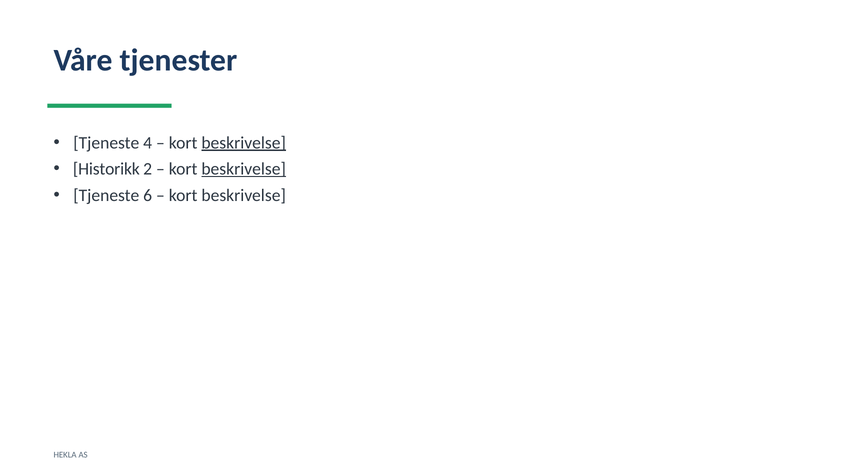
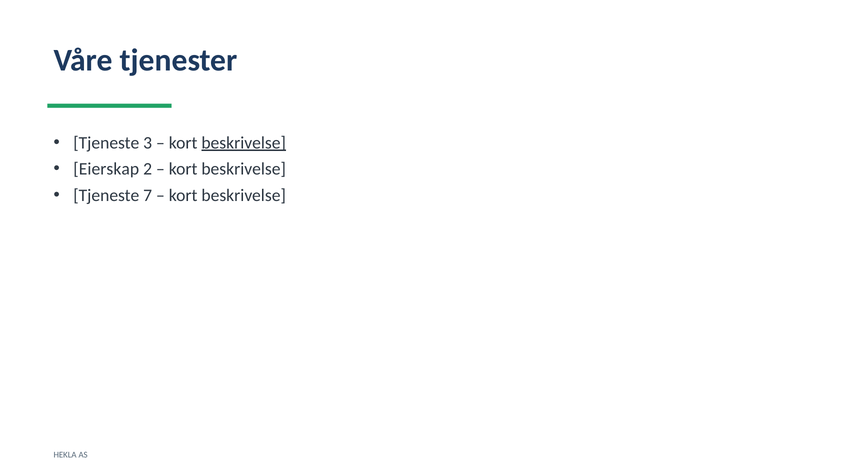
4: 4 -> 3
Historikk: Historikk -> Eierskap
beskrivelse at (244, 169) underline: present -> none
6: 6 -> 7
